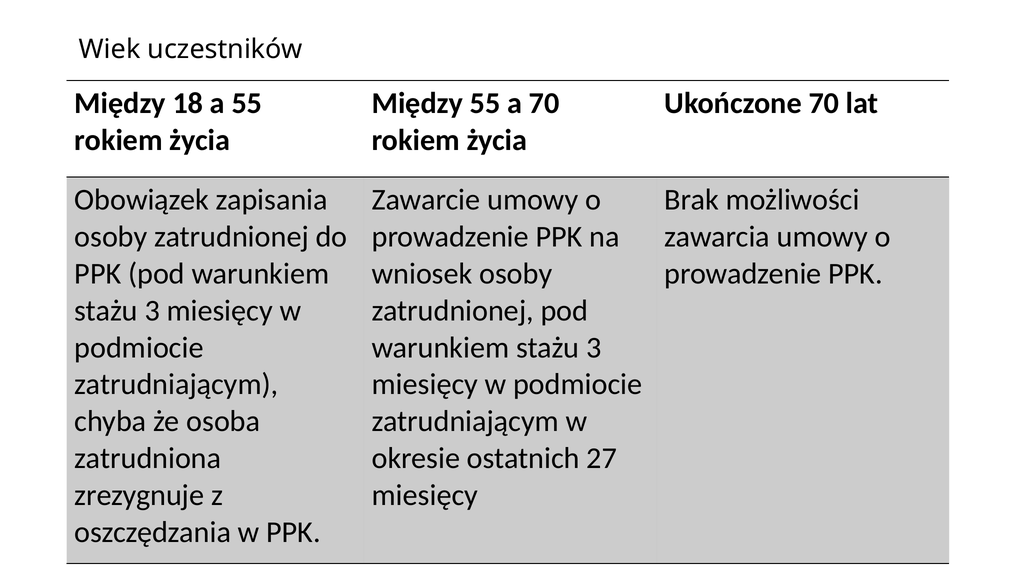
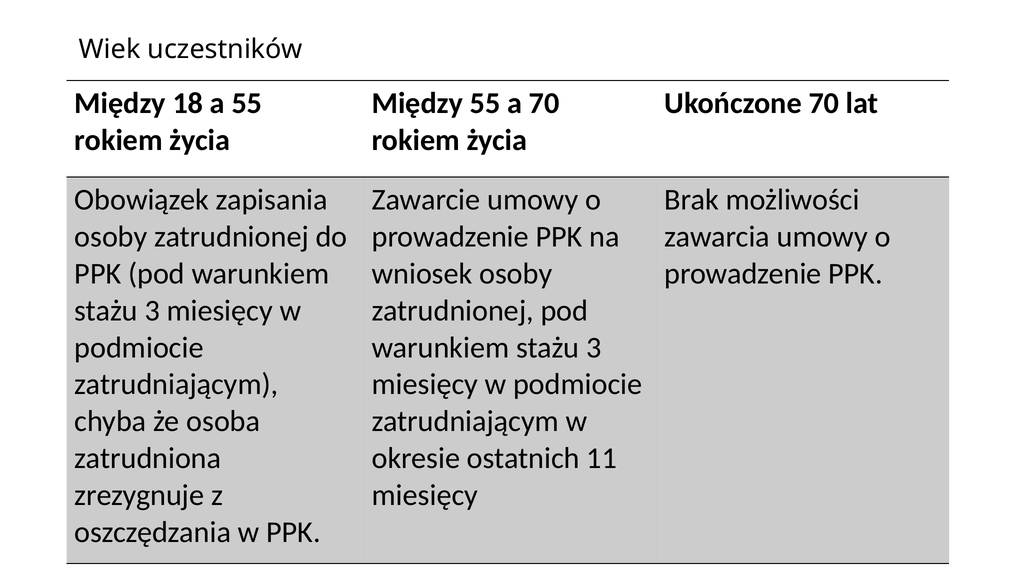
27: 27 -> 11
